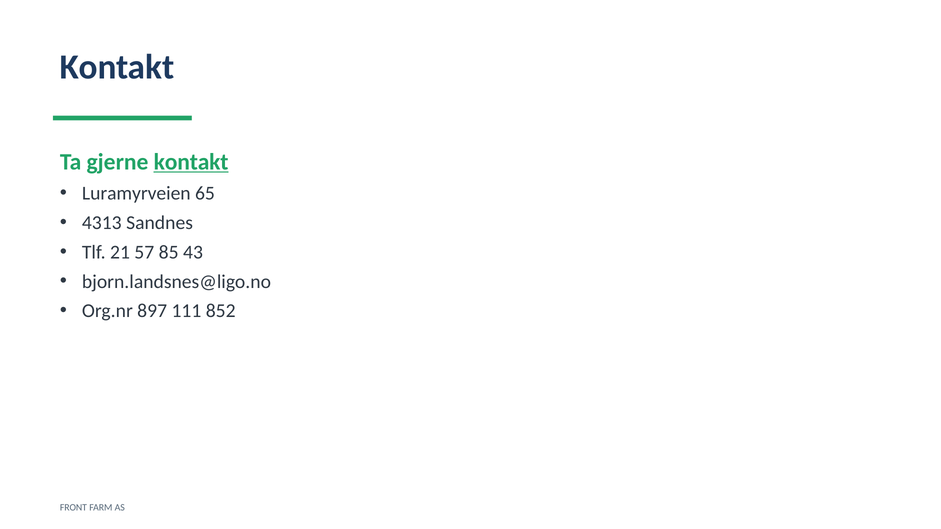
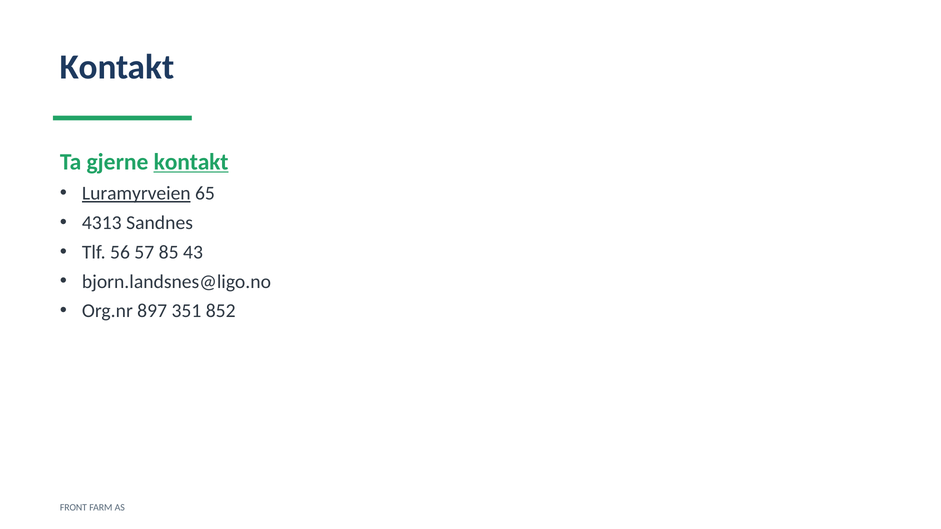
Luramyrveien underline: none -> present
21: 21 -> 56
111: 111 -> 351
